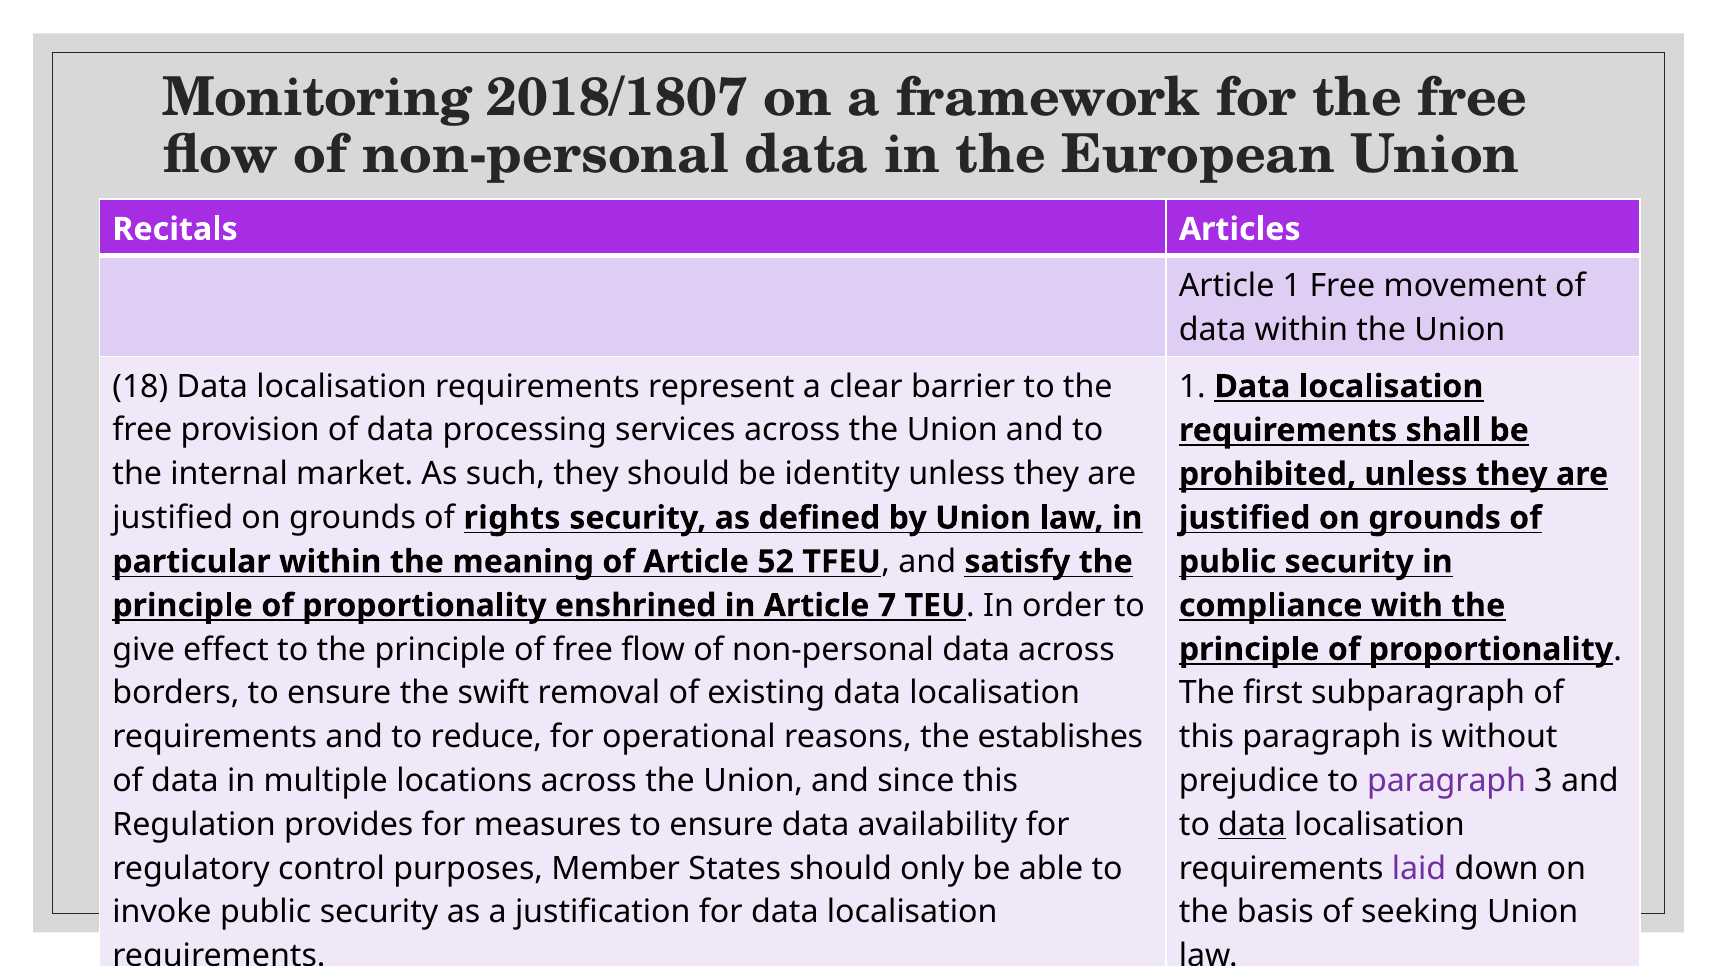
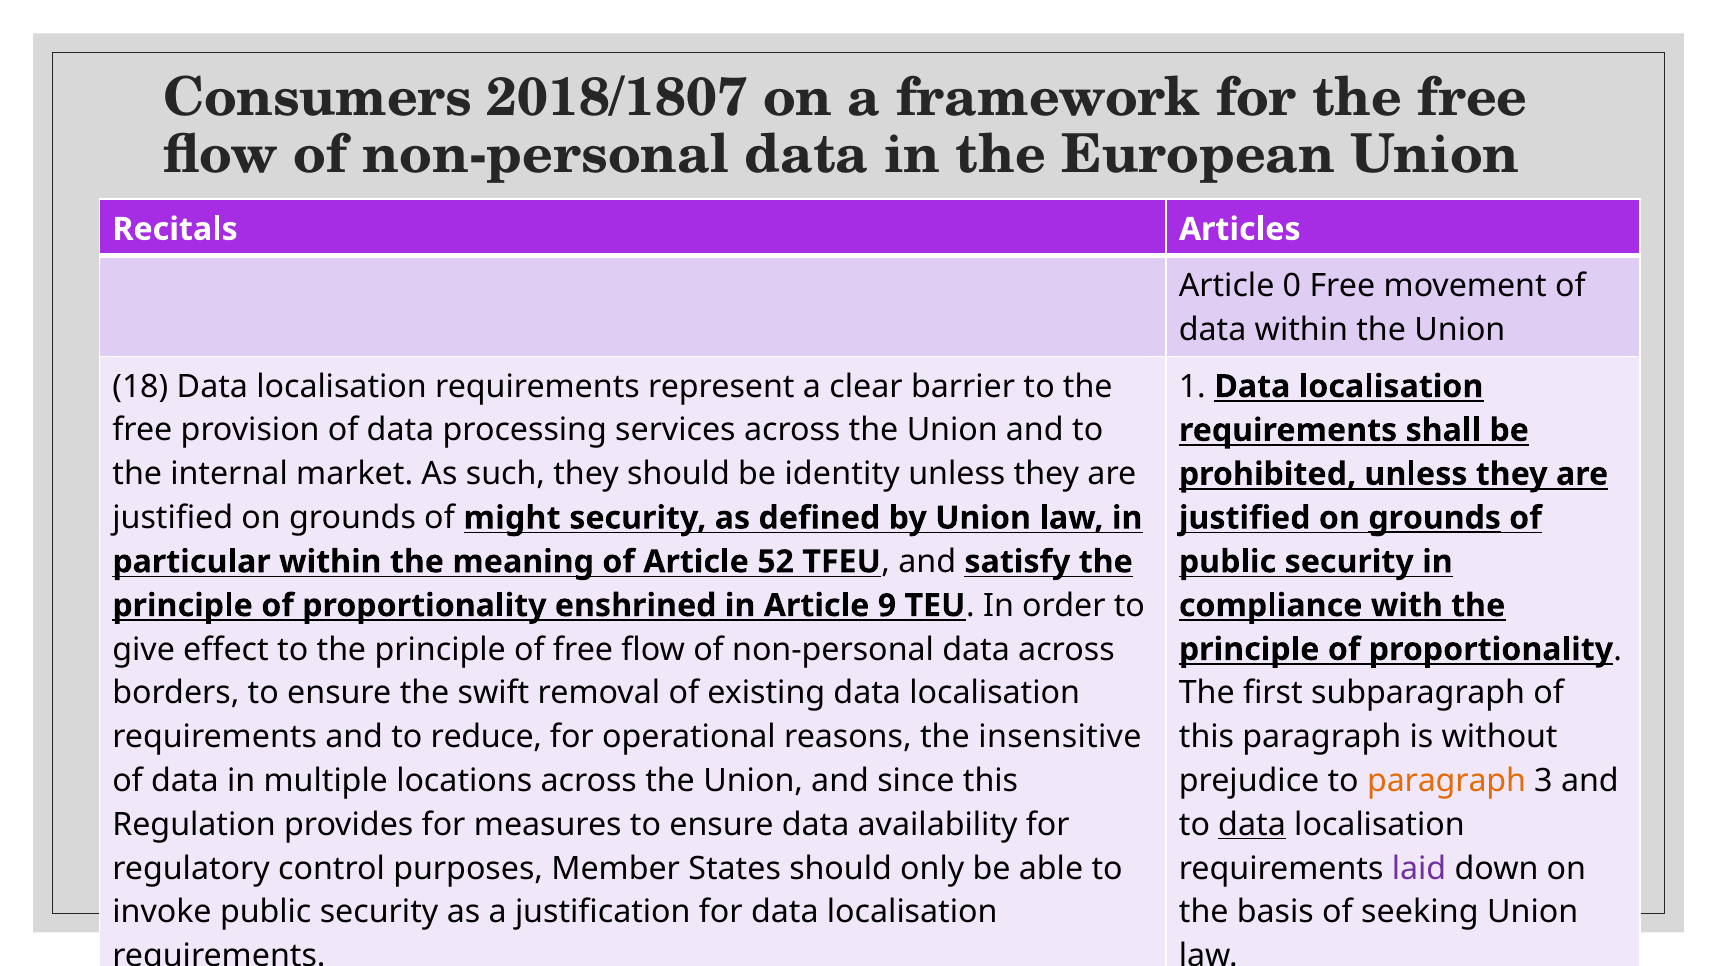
Monitoring: Monitoring -> Consumers
Article 1: 1 -> 0
rights: rights -> might
grounds at (1435, 518) underline: none -> present
7: 7 -> 9
establishes: establishes -> insensitive
paragraph at (1447, 781) colour: purple -> orange
